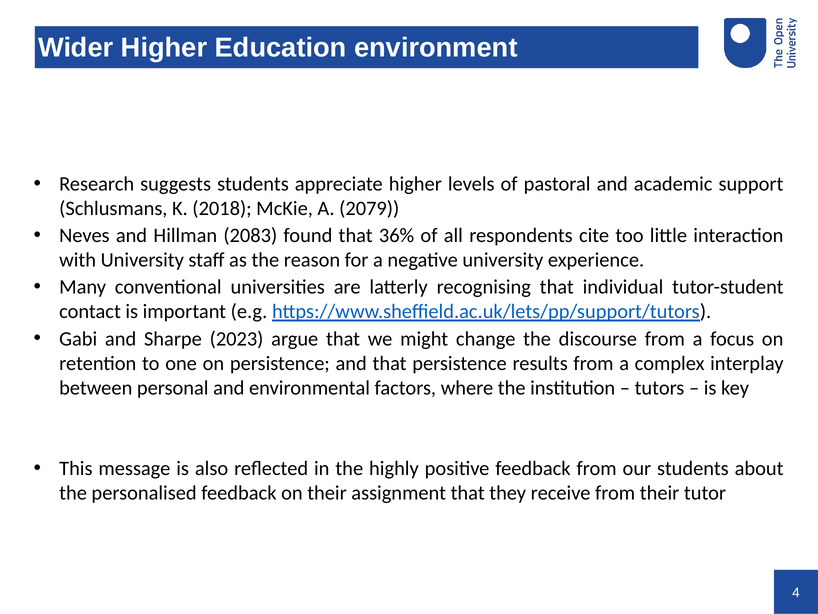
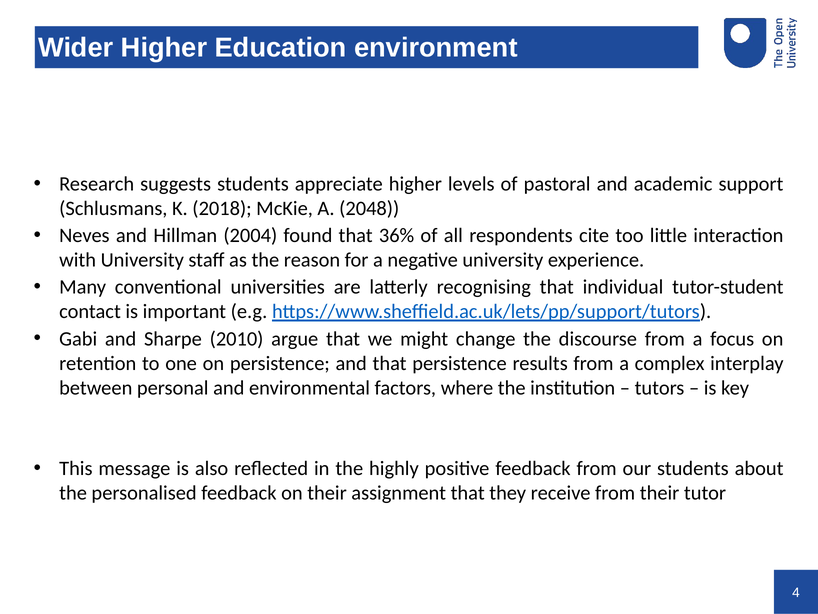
2079: 2079 -> 2048
2083: 2083 -> 2004
2023: 2023 -> 2010
